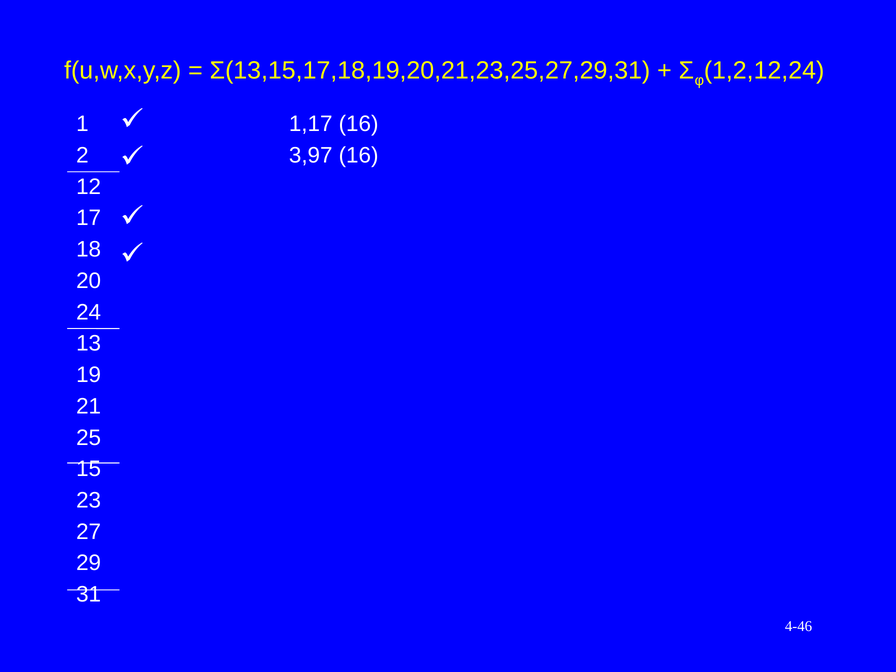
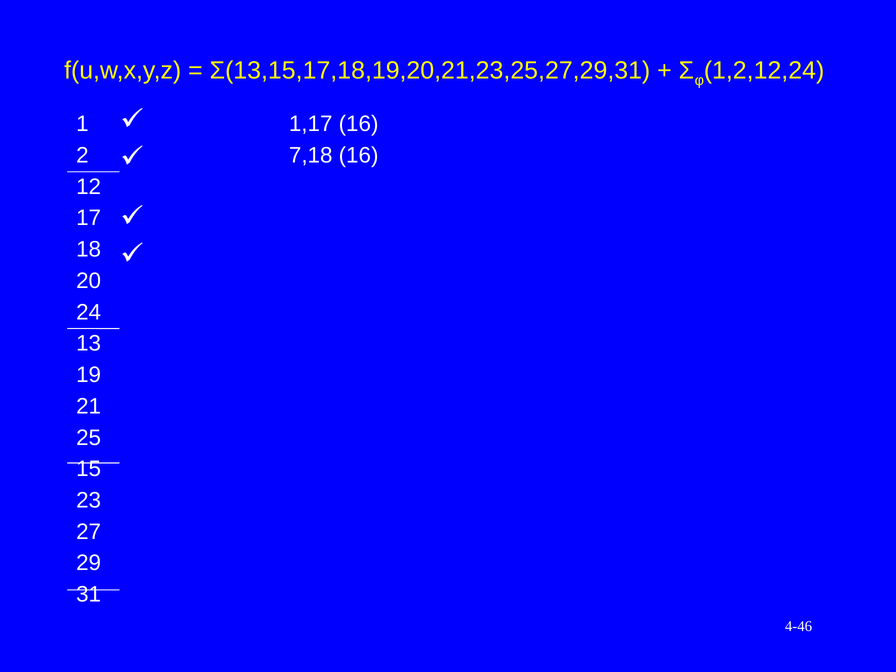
3,97: 3,97 -> 7,18
